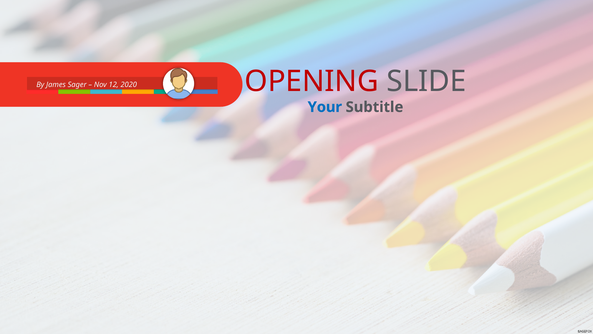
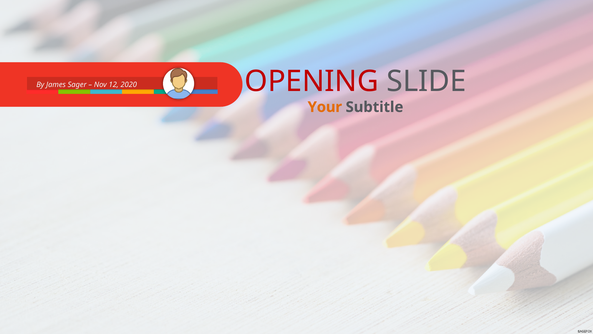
Your colour: blue -> orange
